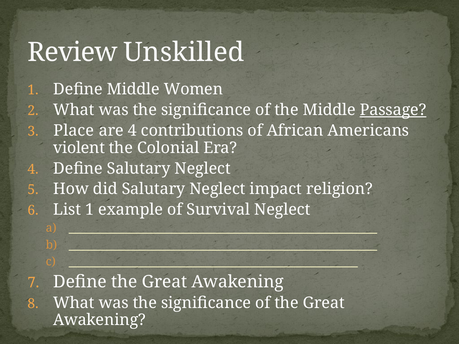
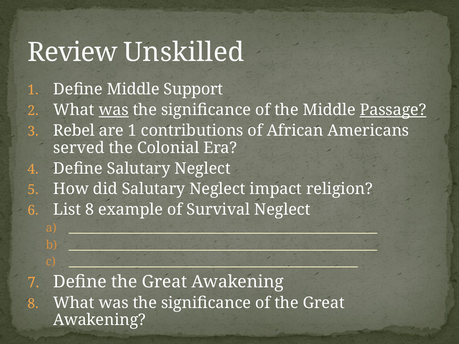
Women: Women -> Support
was at (114, 110) underline: none -> present
Place: Place -> Rebel
are 4: 4 -> 1
violent: violent -> served
List 1: 1 -> 8
